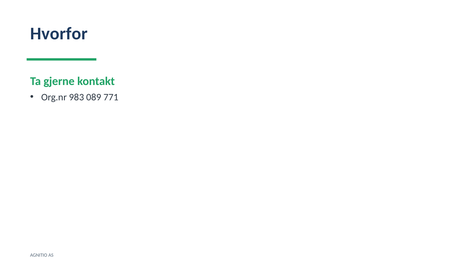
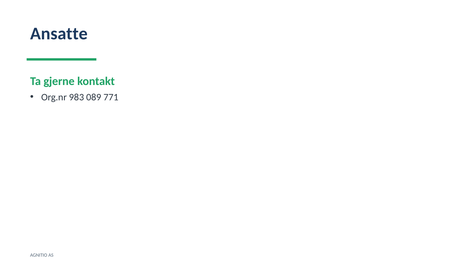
Hvorfor: Hvorfor -> Ansatte
